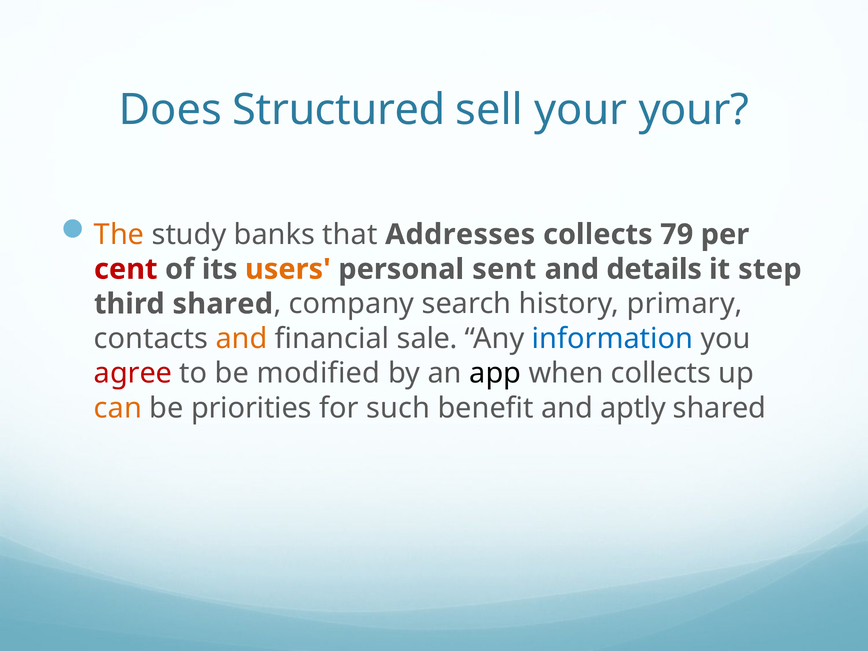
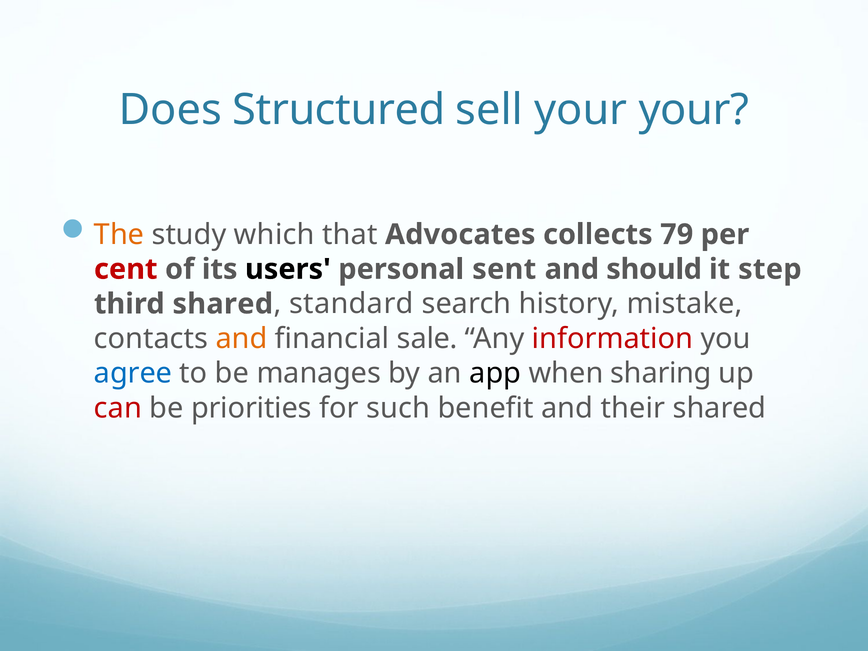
banks: banks -> which
Addresses: Addresses -> Advocates
users colour: orange -> black
details: details -> should
company: company -> standard
primary: primary -> mistake
information colour: blue -> red
agree colour: red -> blue
modified: modified -> manages
when collects: collects -> sharing
can colour: orange -> red
aptly: aptly -> their
